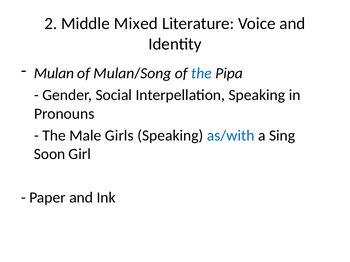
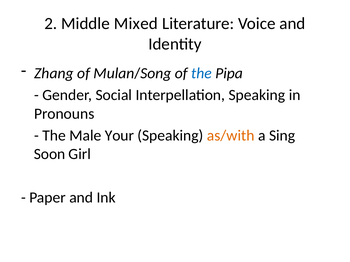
Mulan: Mulan -> Zhang
Girls: Girls -> Your
as/with colour: blue -> orange
